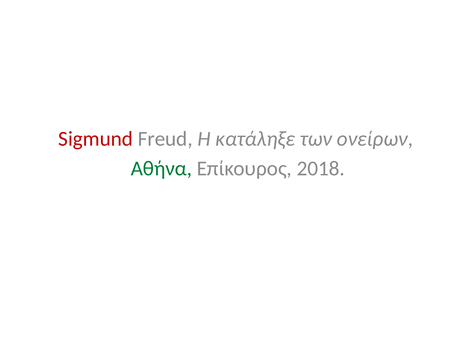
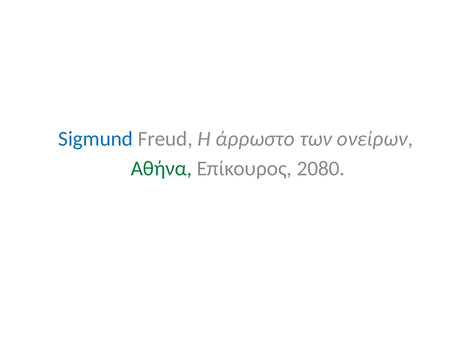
Sigmund colour: red -> blue
κατάληξε: κατάληξε -> άρρωστο
2018: 2018 -> 2080
